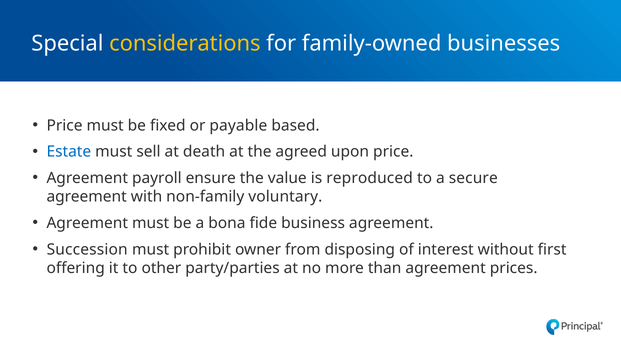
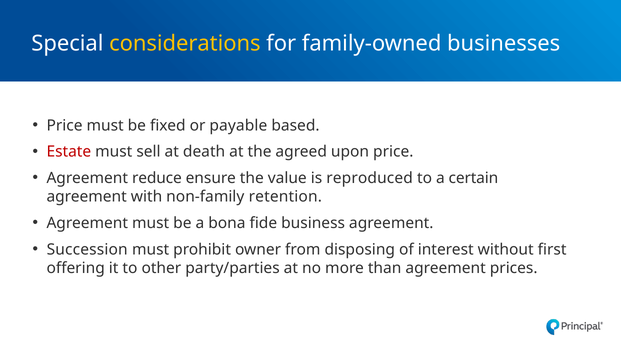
Estate colour: blue -> red
payroll: payroll -> reduce
secure: secure -> certain
voluntary: voluntary -> retention
